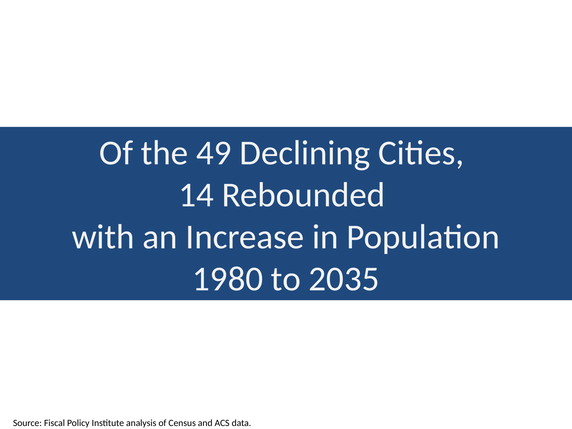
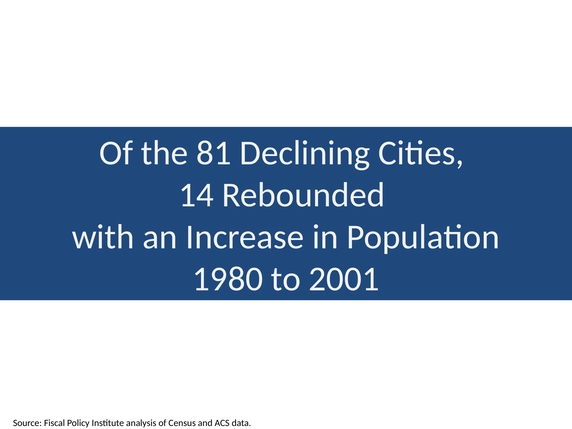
49: 49 -> 81
2035: 2035 -> 2001
